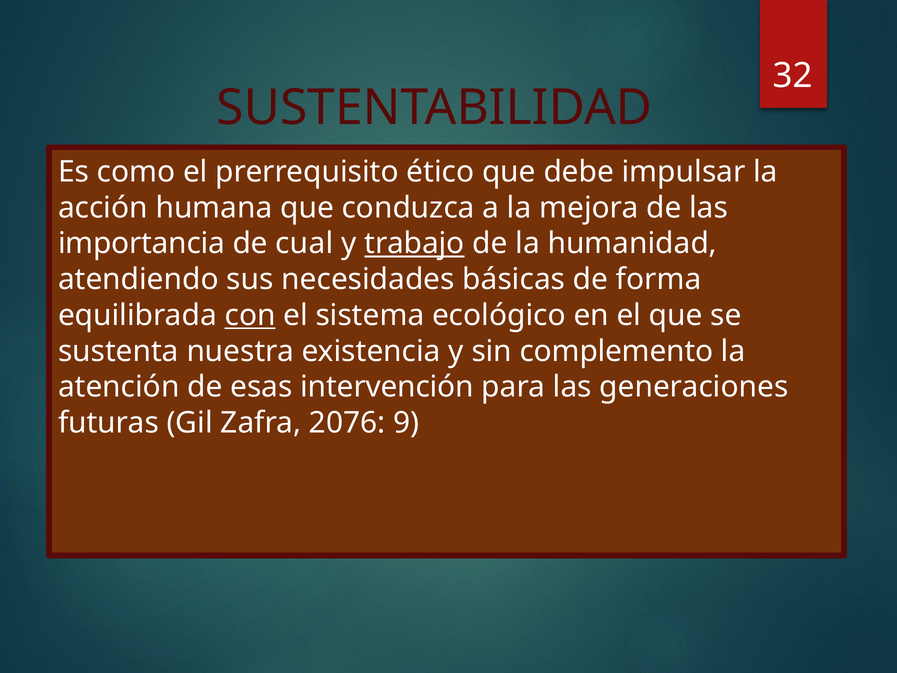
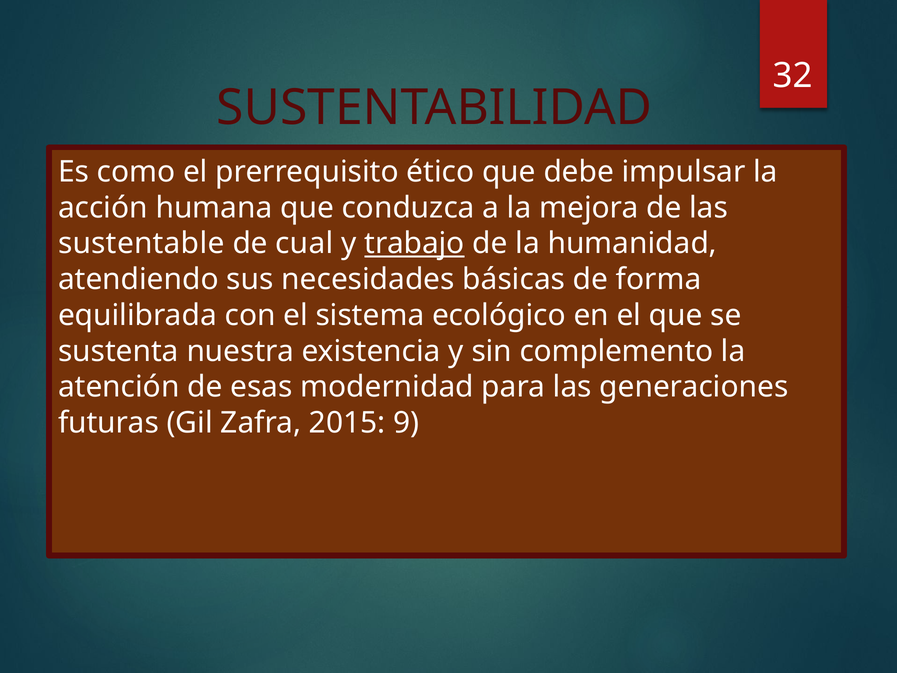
importancia: importancia -> sustentable
con underline: present -> none
intervención: intervención -> modernidad
2076: 2076 -> 2015
